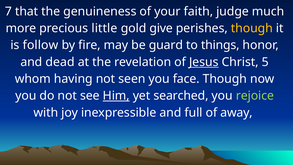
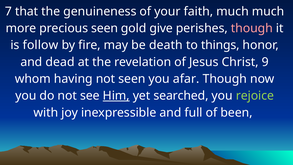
faith judge: judge -> much
precious little: little -> seen
though at (252, 28) colour: yellow -> pink
guard: guard -> death
Jesus underline: present -> none
5: 5 -> 9
face: face -> afar
away: away -> been
